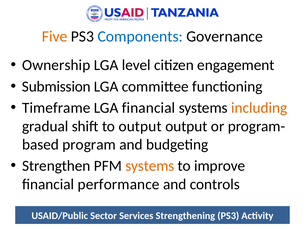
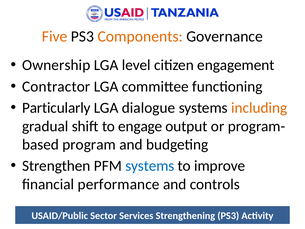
Components colour: blue -> orange
Submission: Submission -> Contractor
Timeframe: Timeframe -> Particularly
LGA financial: financial -> dialogue
to output: output -> engage
systems at (150, 166) colour: orange -> blue
